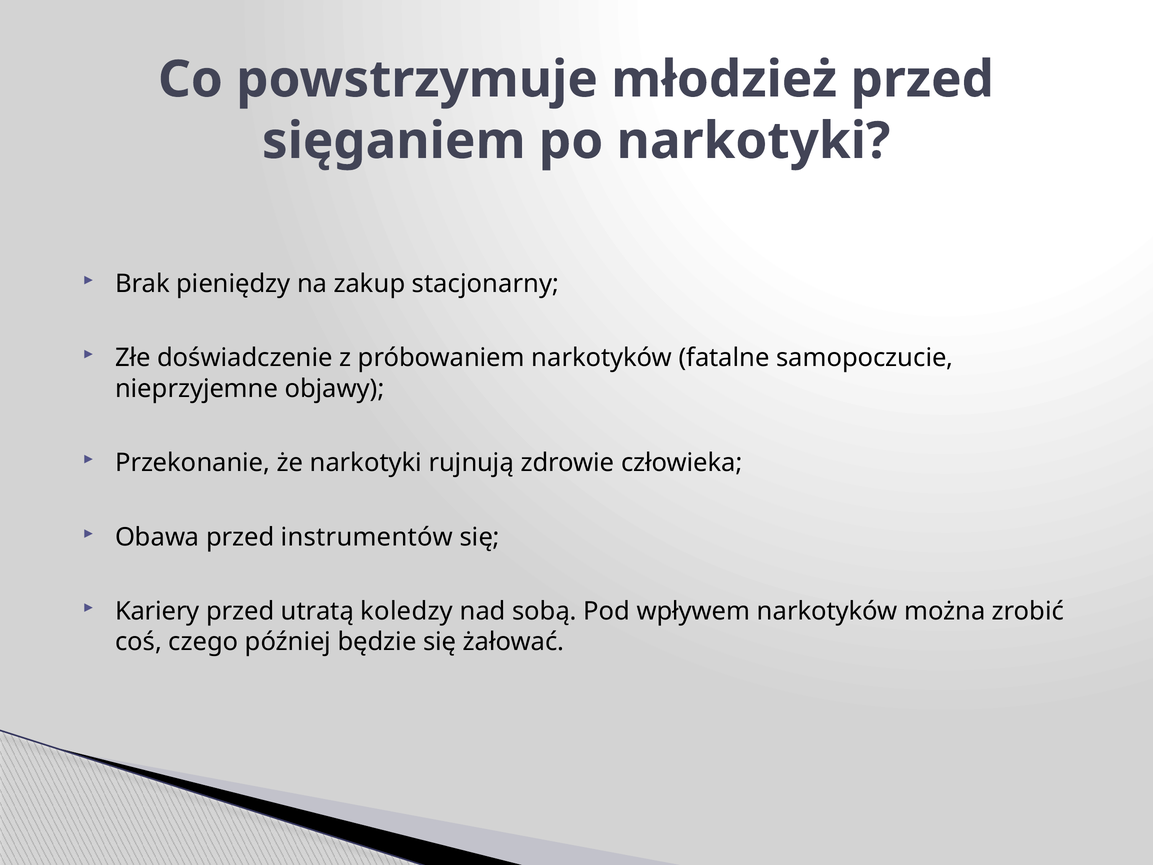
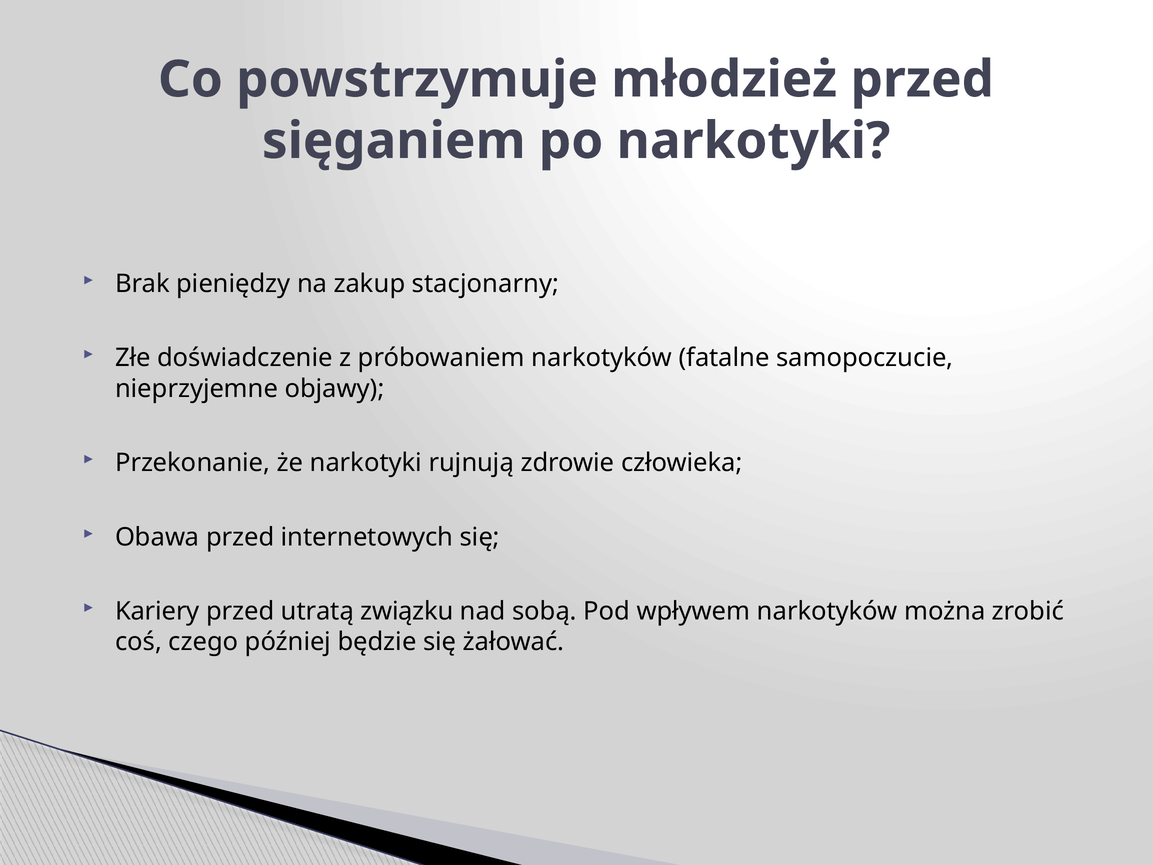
instrumentów: instrumentów -> internetowych
koledzy: koledzy -> związku
